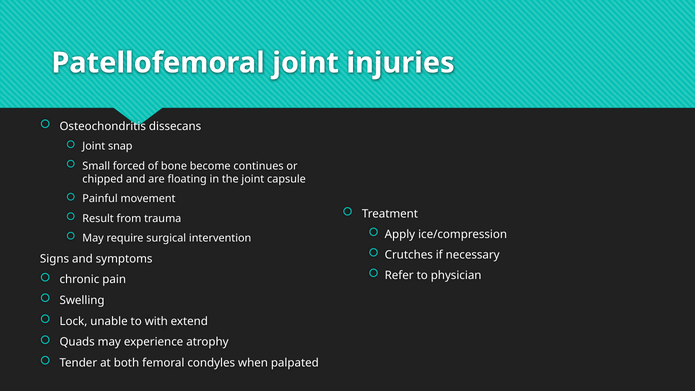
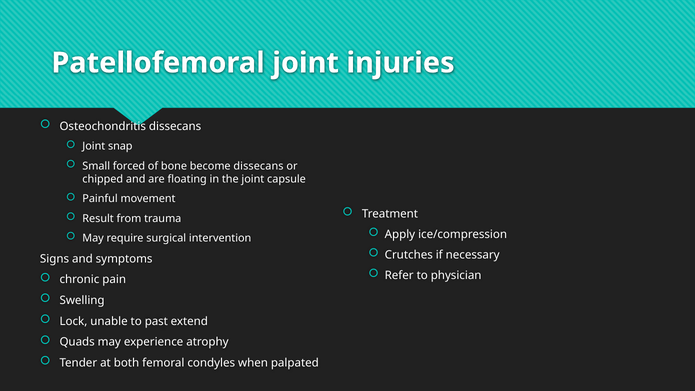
become continues: continues -> dissecans
with: with -> past
